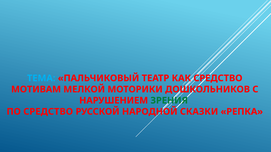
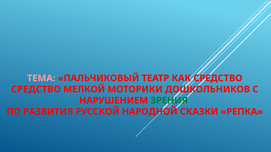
ТЕМА colour: light blue -> pink
МОТИВАМ at (36, 90): МОТИВАМ -> СРЕДСТВО
ПО СРЕДСТВО: СРЕДСТВО -> РАЗВИТИЯ
